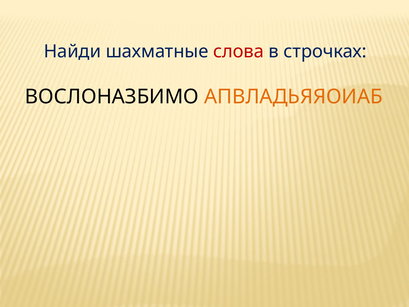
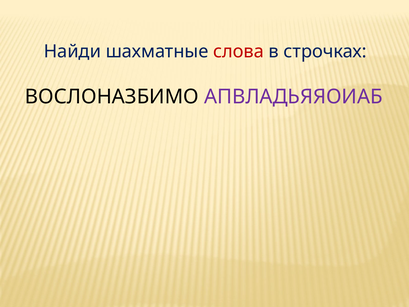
АПВЛАДЬЯЯОИАБ colour: orange -> purple
